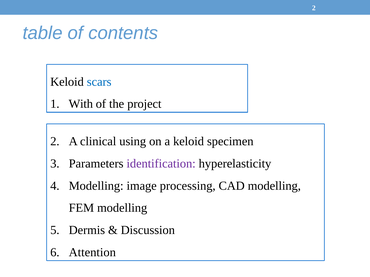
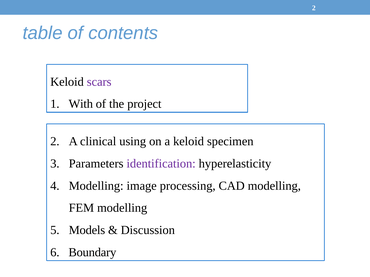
scars colour: blue -> purple
Dermis: Dermis -> Models
Attention: Attention -> Boundary
